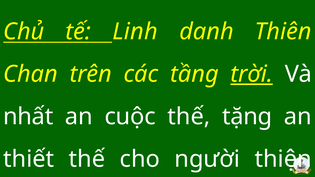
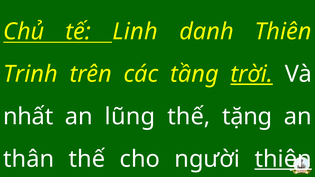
Chan: Chan -> Trinh
cuộc: cuộc -> lũng
thiết: thiết -> thân
thiện underline: none -> present
